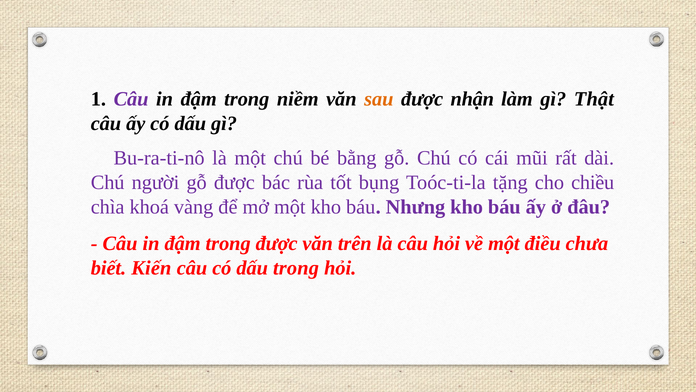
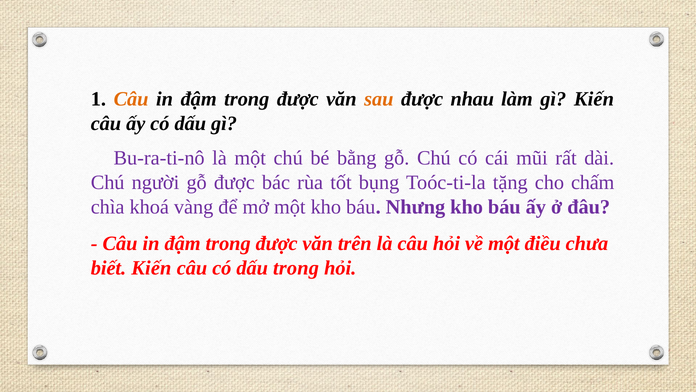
Câu at (131, 99) colour: purple -> orange
niềm at (298, 99): niềm -> được
nhận: nhận -> nhau
gì Thật: Thật -> Kiến
chiều: chiều -> chấm
